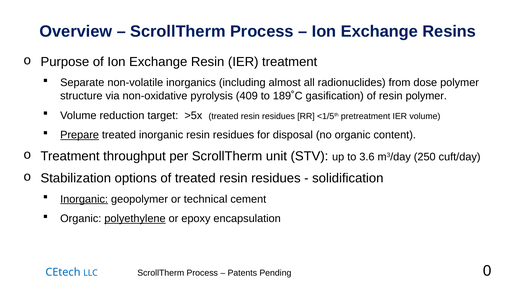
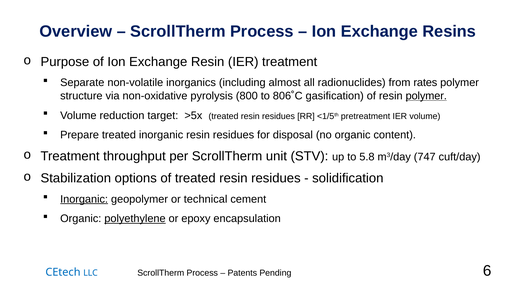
dose: dose -> rates
409: 409 -> 800
189˚C: 189˚C -> 806˚C
polymer at (426, 96) underline: none -> present
Prepare underline: present -> none
3.6: 3.6 -> 5.8
250: 250 -> 747
0: 0 -> 6
